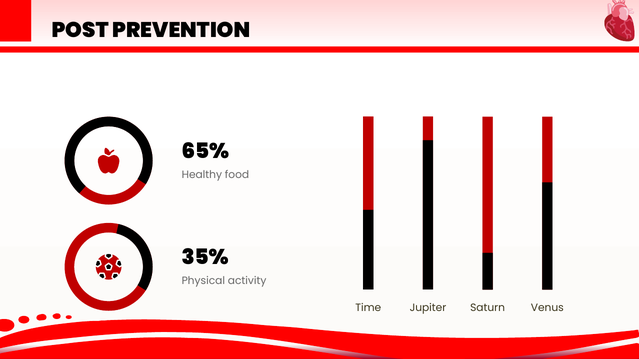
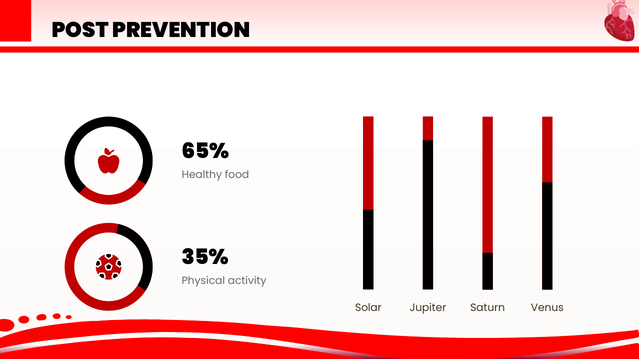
Time: Time -> Solar
